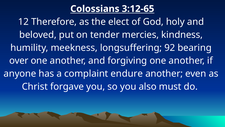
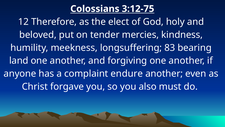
3:12-65: 3:12-65 -> 3:12-75
92: 92 -> 83
over: over -> land
